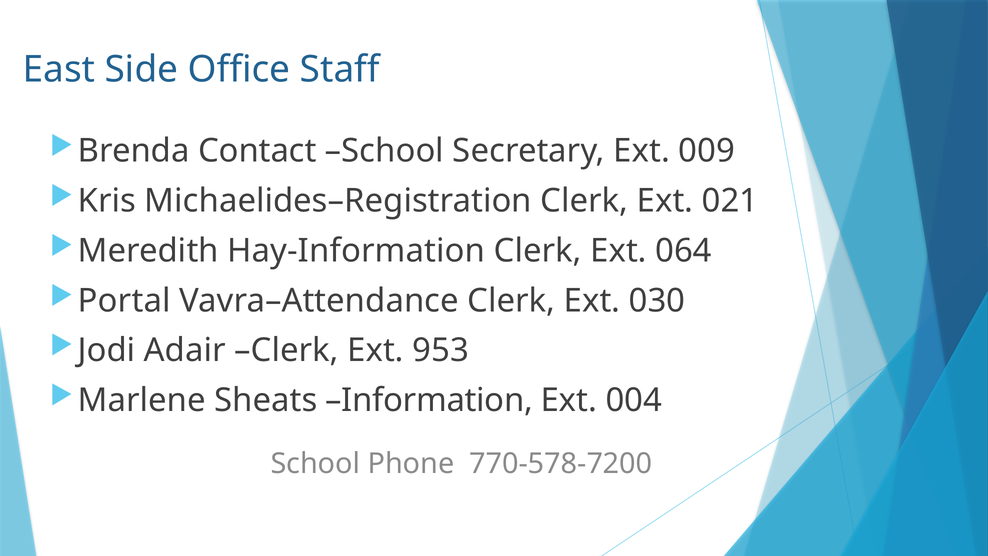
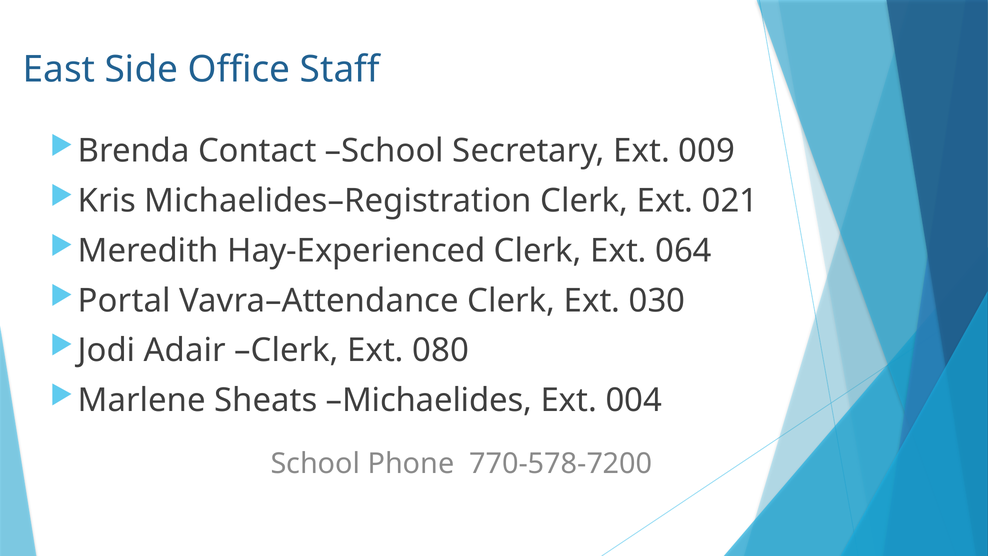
Hay-Information: Hay-Information -> Hay-Experienced
953: 953 -> 080
Information: Information -> Michaelides
